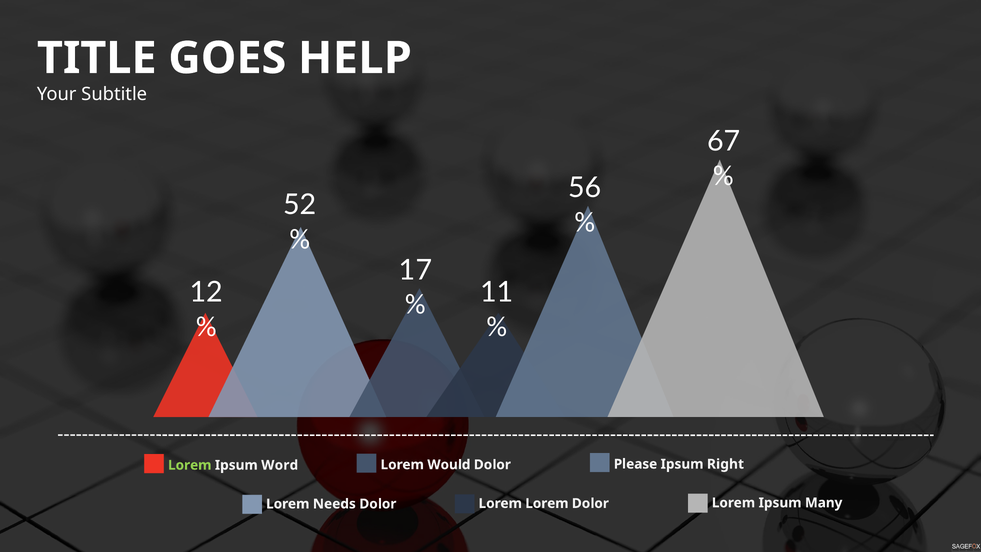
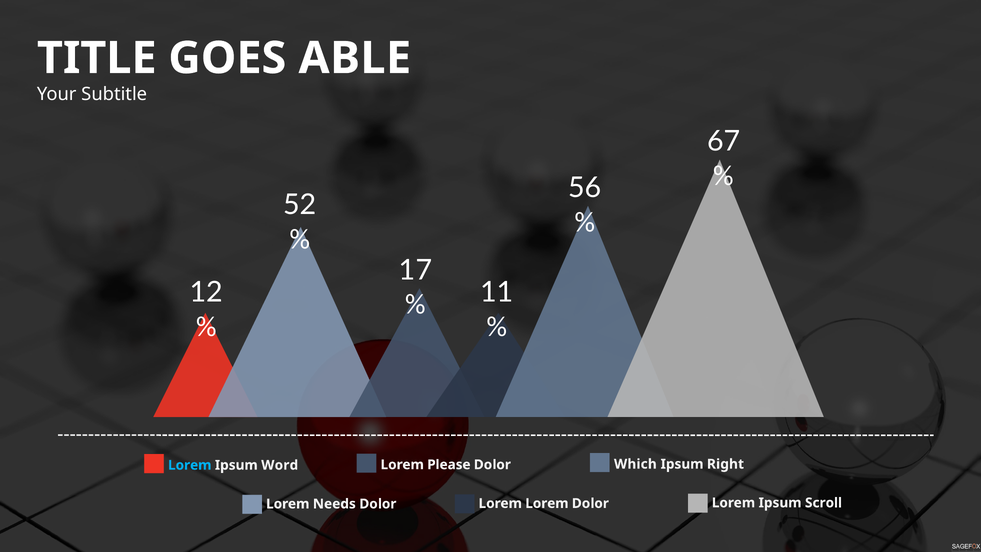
HELP: HELP -> ABLE
Please: Please -> Which
Would: Would -> Please
Lorem at (190, 465) colour: light green -> light blue
Many: Many -> Scroll
